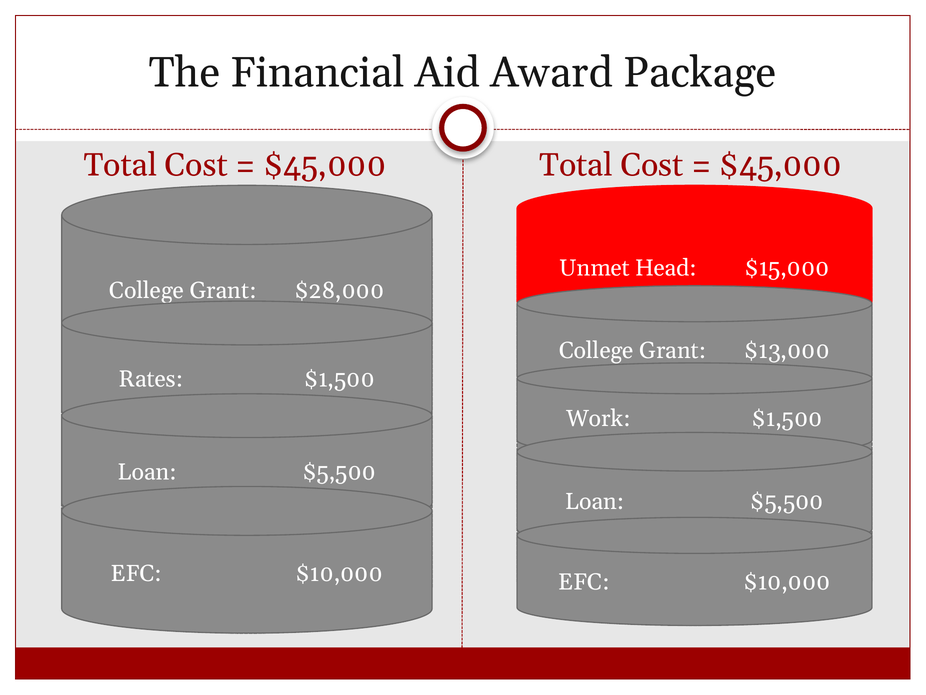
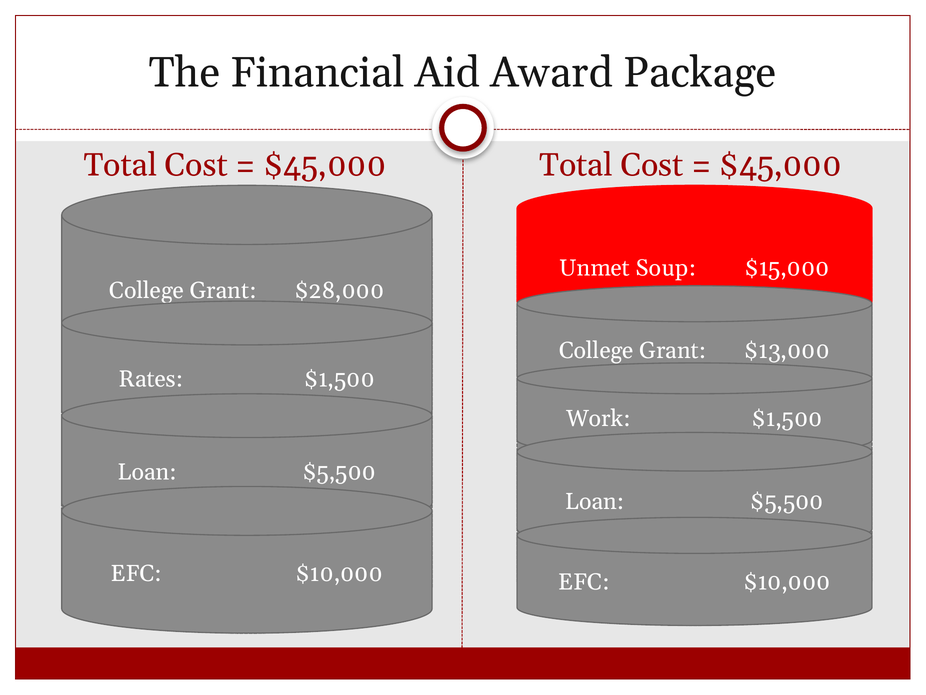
Head: Head -> Soup
